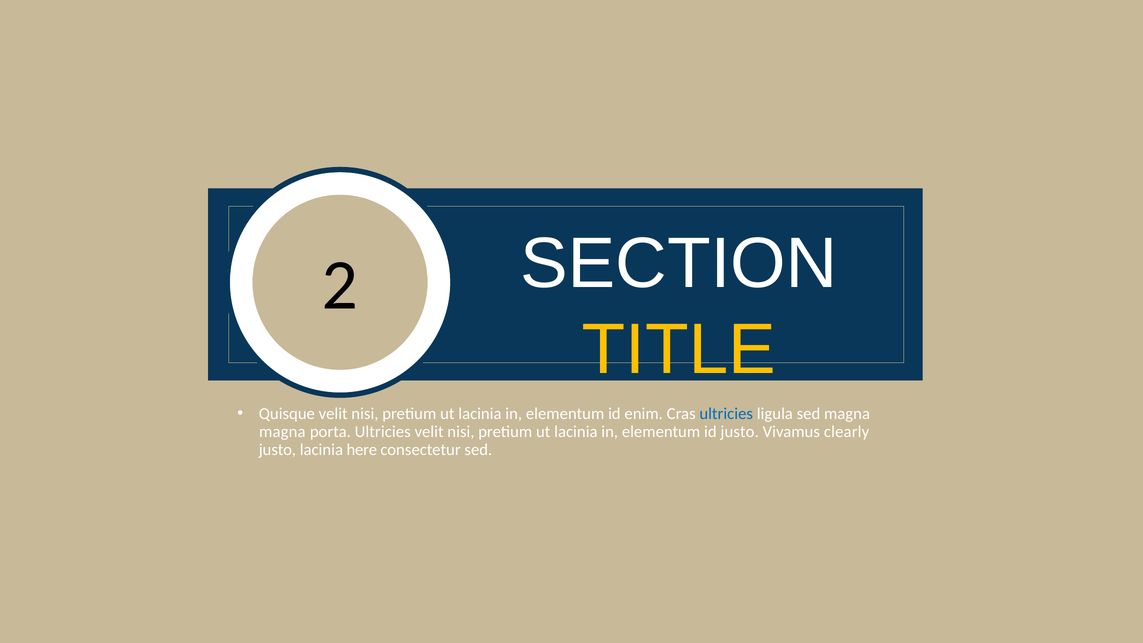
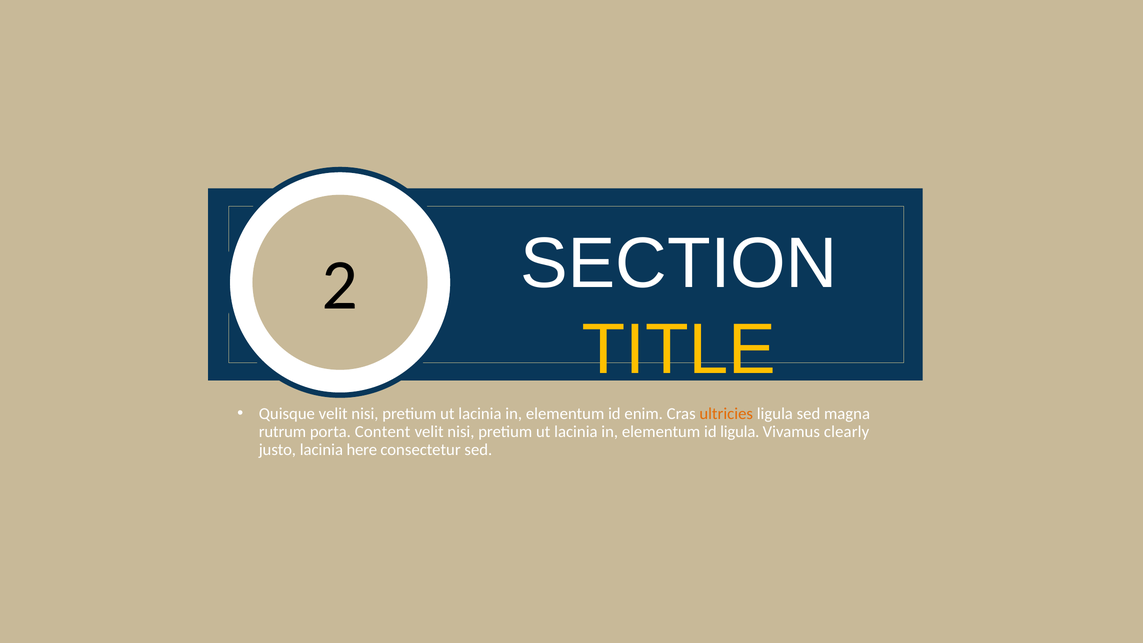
ultricies at (726, 414) colour: blue -> orange
magna at (282, 432): magna -> rutrum
porta Ultricies: Ultricies -> Content
id justo: justo -> ligula
